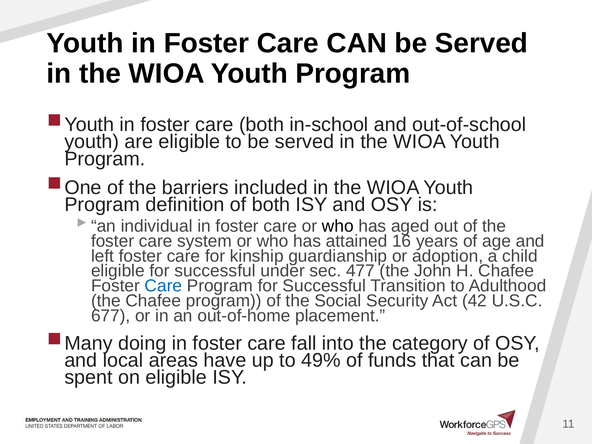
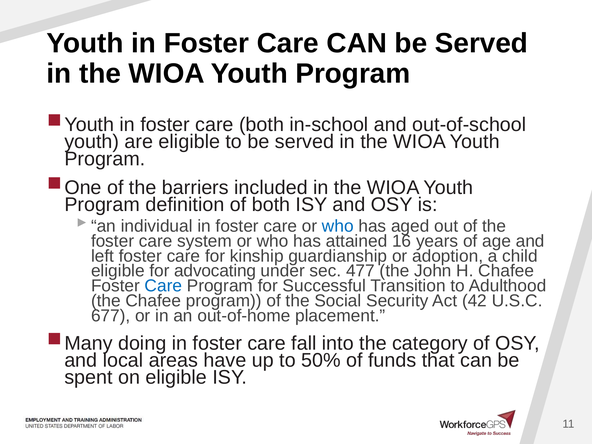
who at (338, 226) colour: black -> blue
eligible for successful: successful -> advocating
49%: 49% -> 50%
